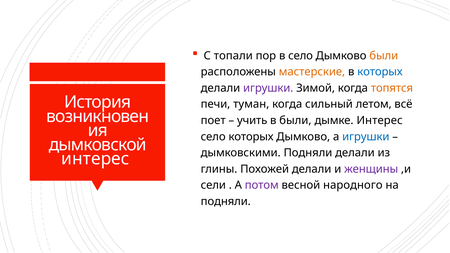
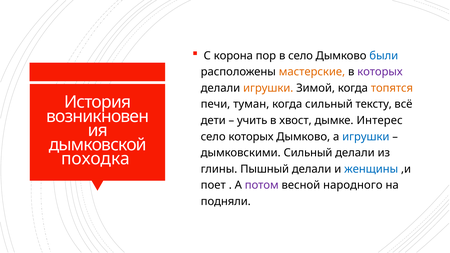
топали: топали -> корона
были at (384, 56) colour: orange -> blue
которых at (380, 72) colour: blue -> purple
игрушки at (268, 88) colour: purple -> orange
летом: летом -> тексту
поет: поет -> дети
в были: были -> хвост
дымковскими Подняли: Подняли -> Сильный
интерес at (95, 159): интерес -> походка
Похожей: Похожей -> Пышный
женщины colour: purple -> blue
сели: сели -> поет
